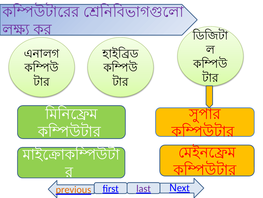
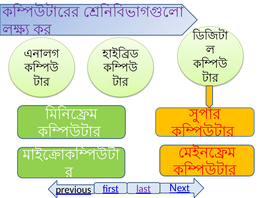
previous colour: orange -> black
